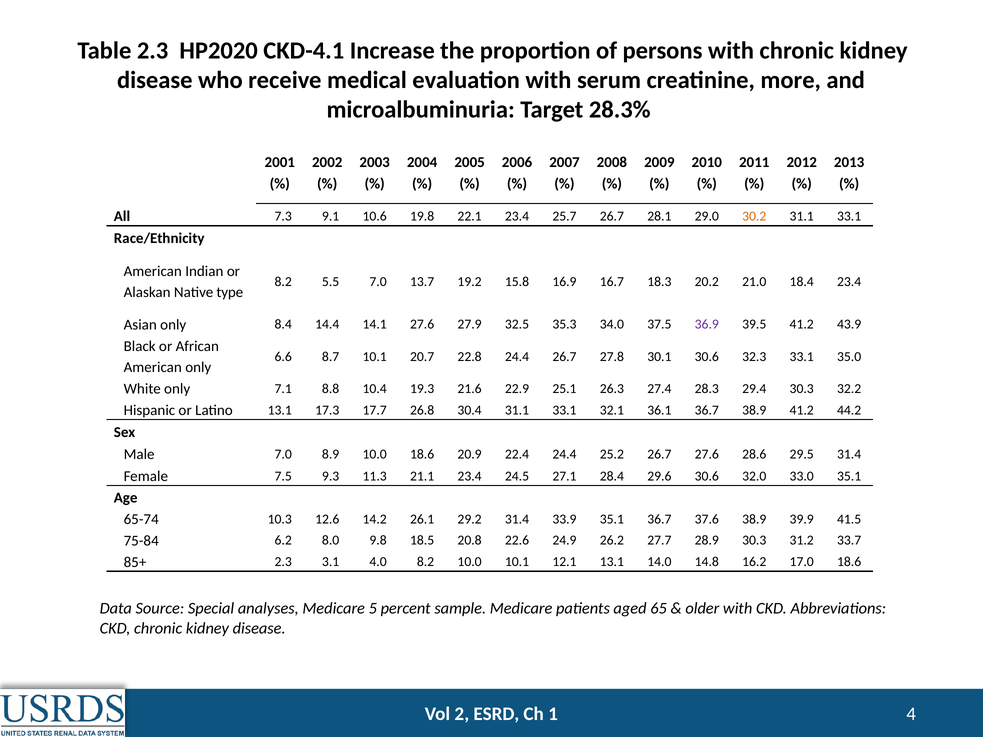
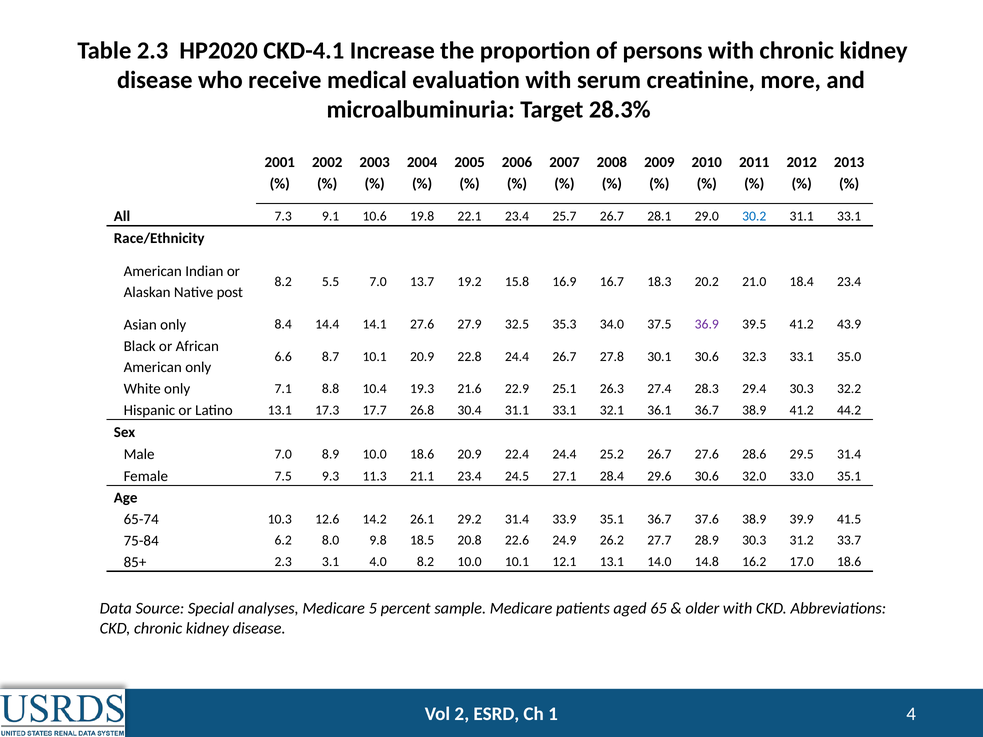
30.2 colour: orange -> blue
type: type -> post
10.1 20.7: 20.7 -> 20.9
